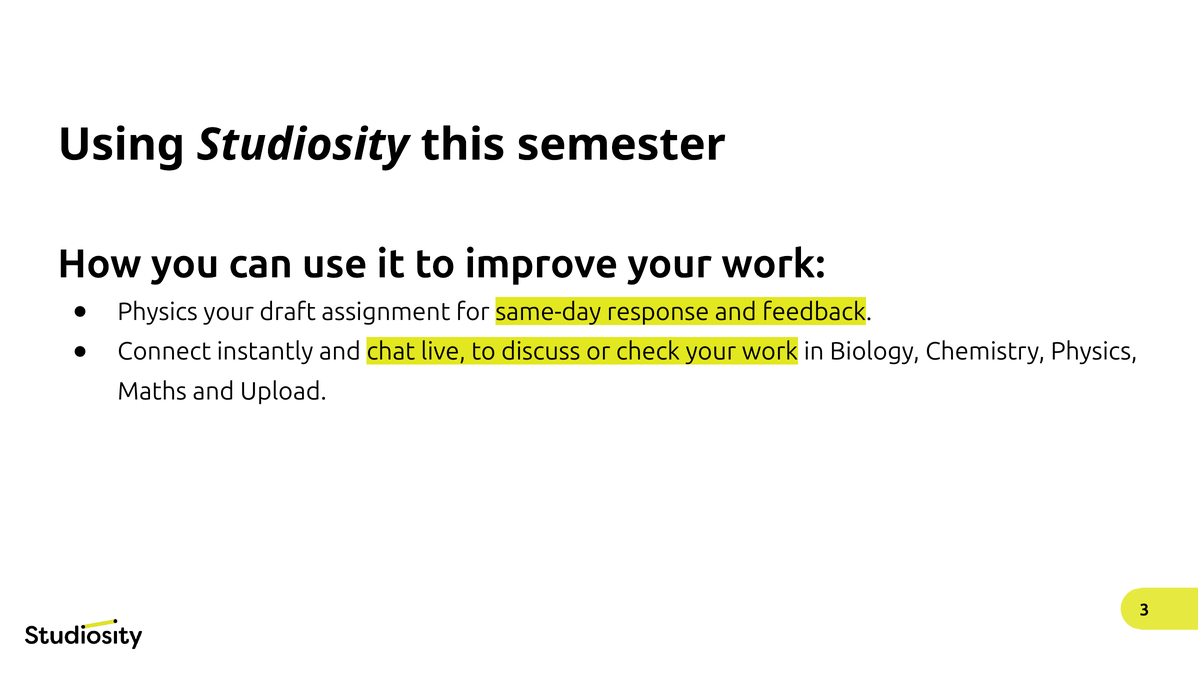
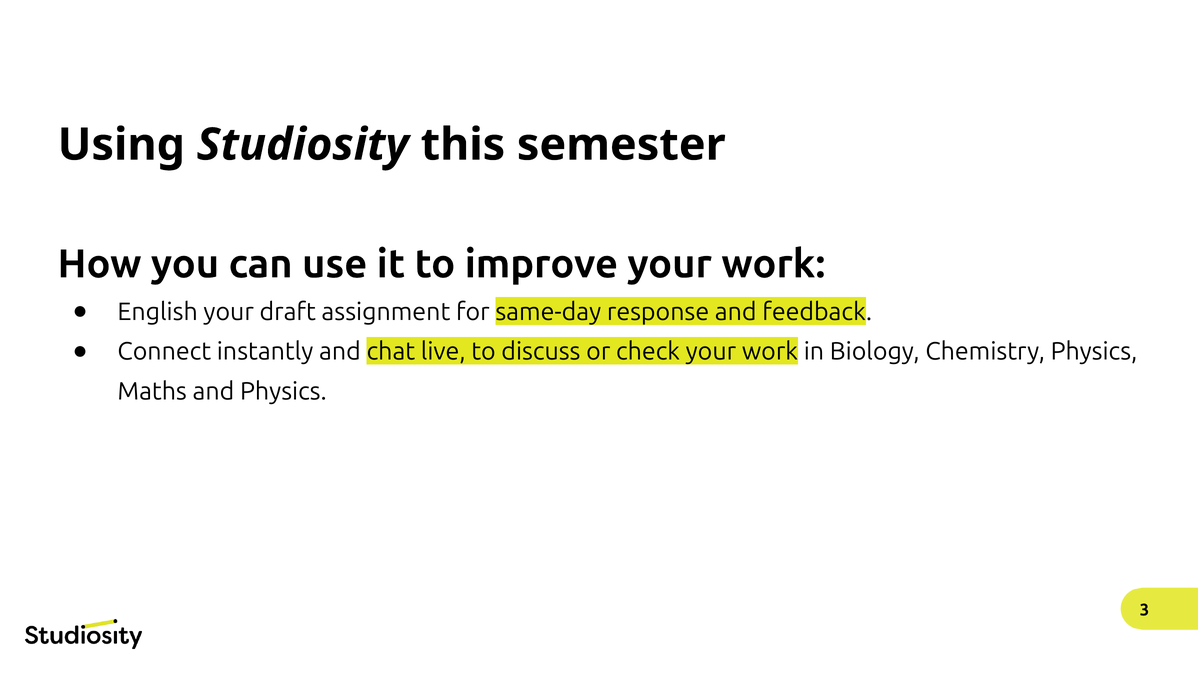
Physics at (158, 312): Physics -> English
and Upload: Upload -> Physics
